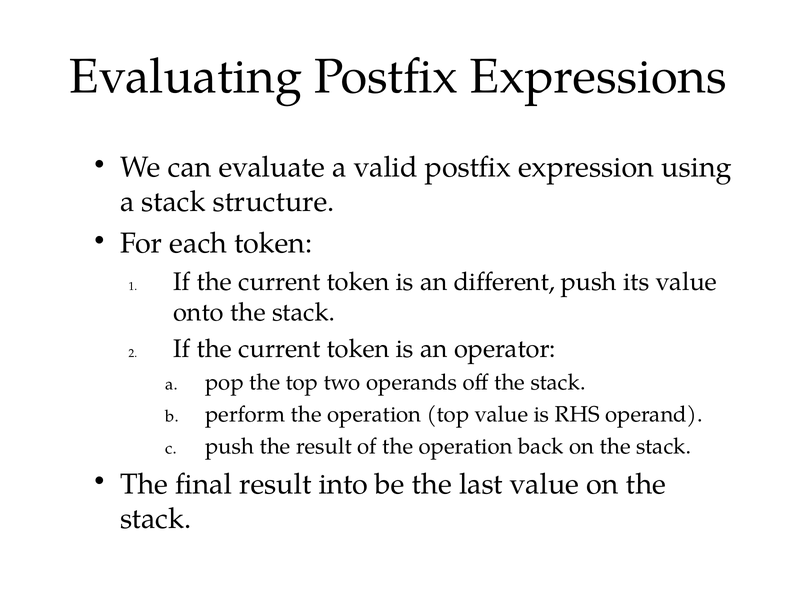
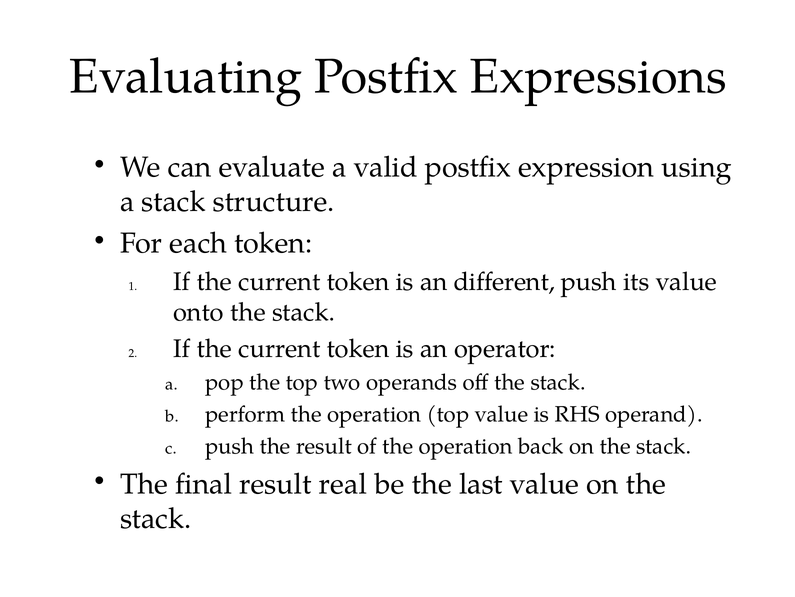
into: into -> real
